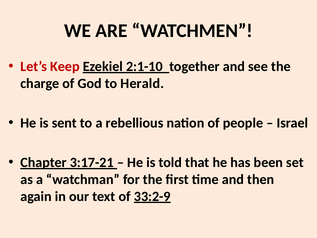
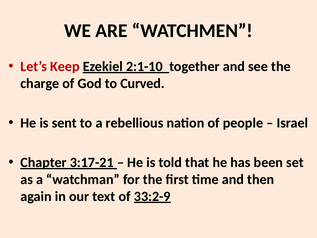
Herald: Herald -> Curved
